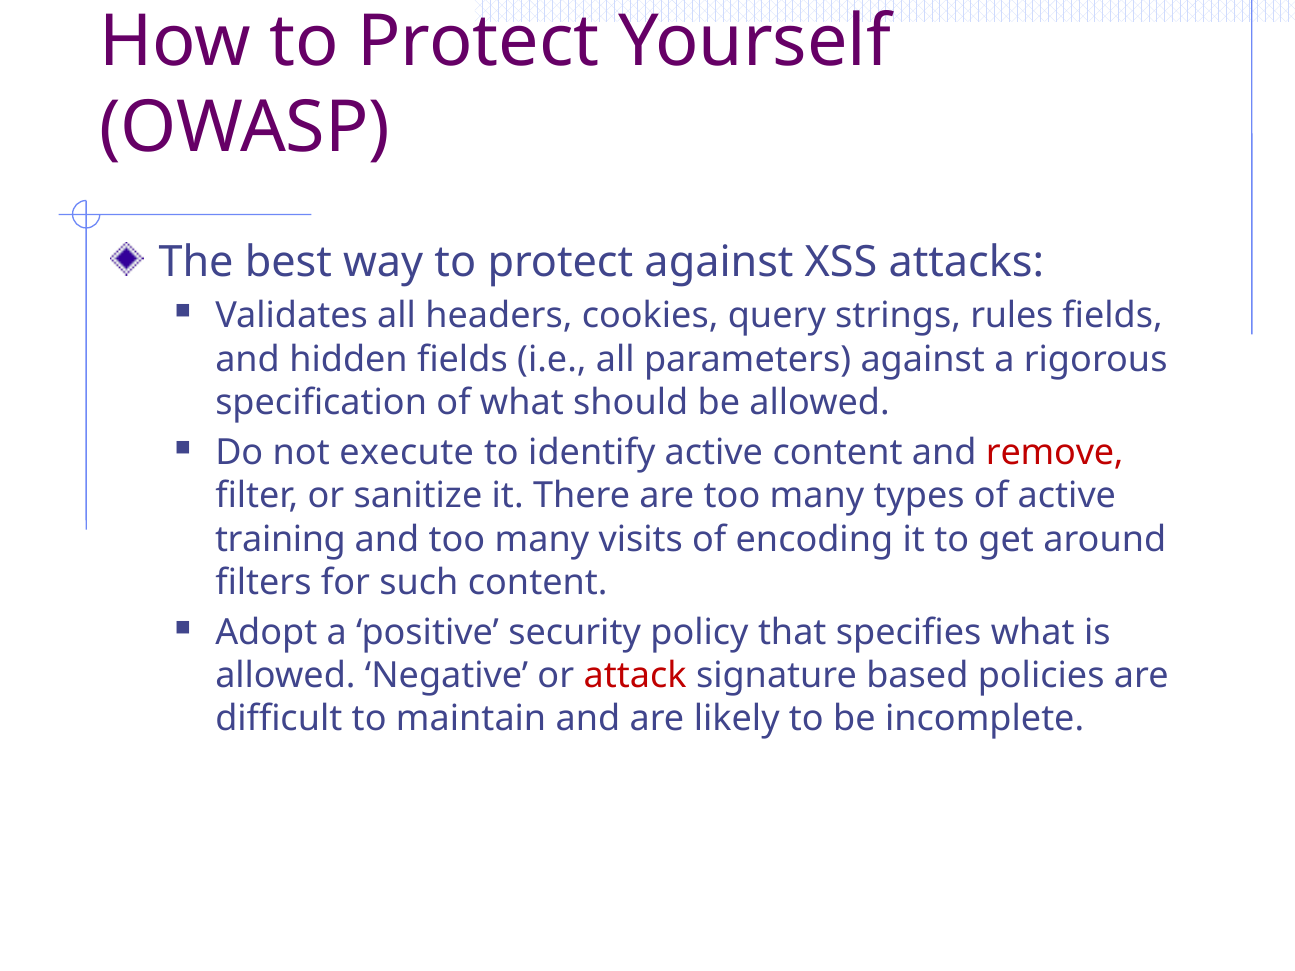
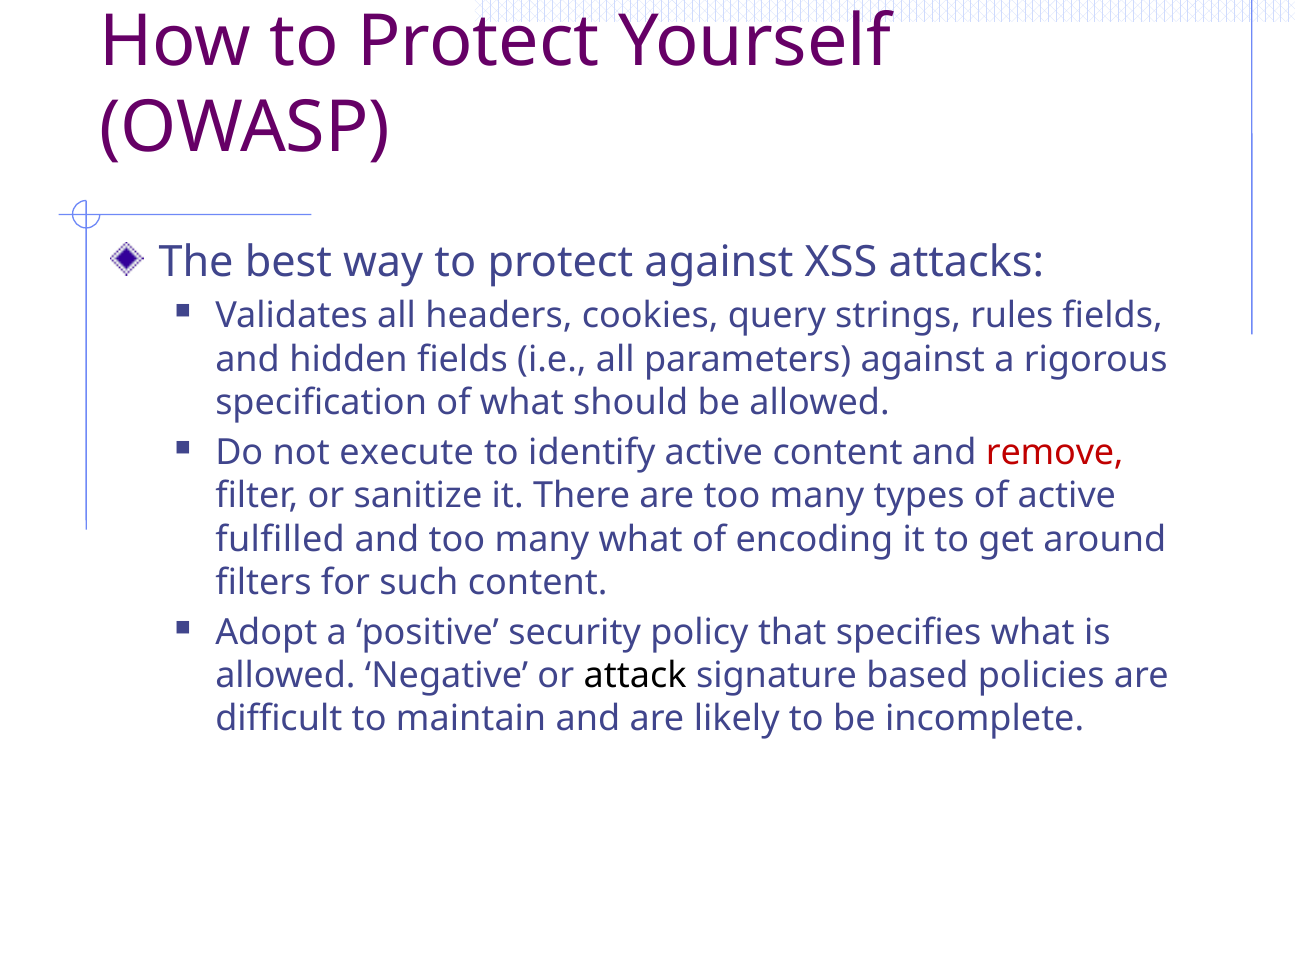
training: training -> fulfilled
many visits: visits -> what
attack colour: red -> black
